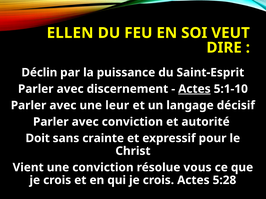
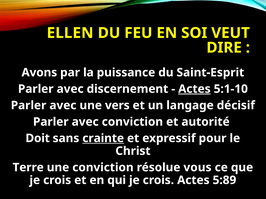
Déclin: Déclin -> Avons
leur: leur -> vers
crainte underline: none -> present
Vient: Vient -> Terre
5:28: 5:28 -> 5:89
